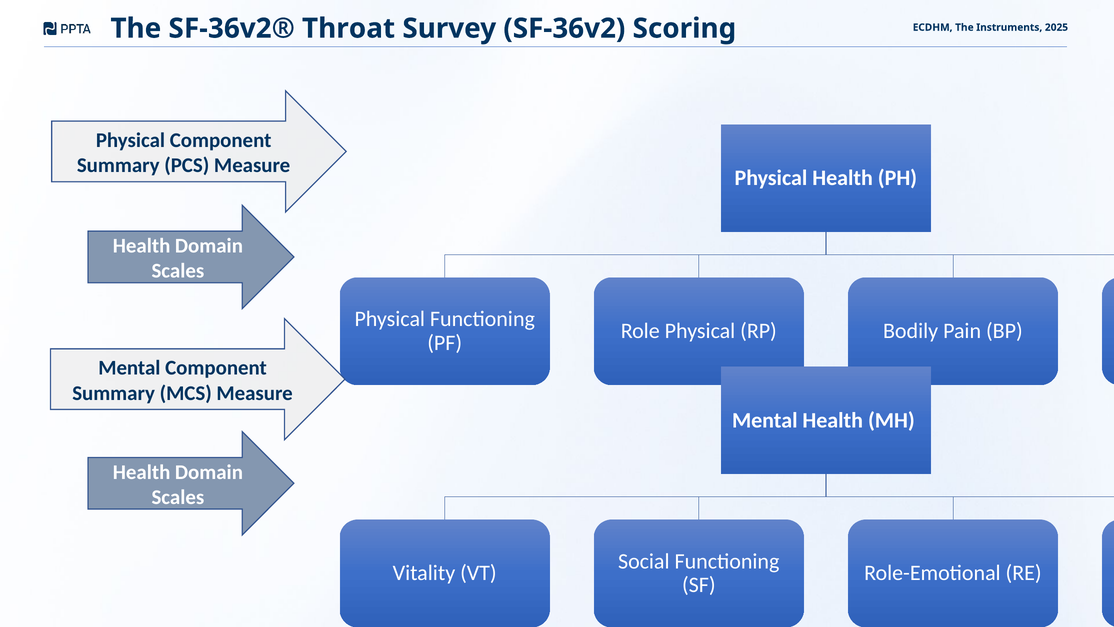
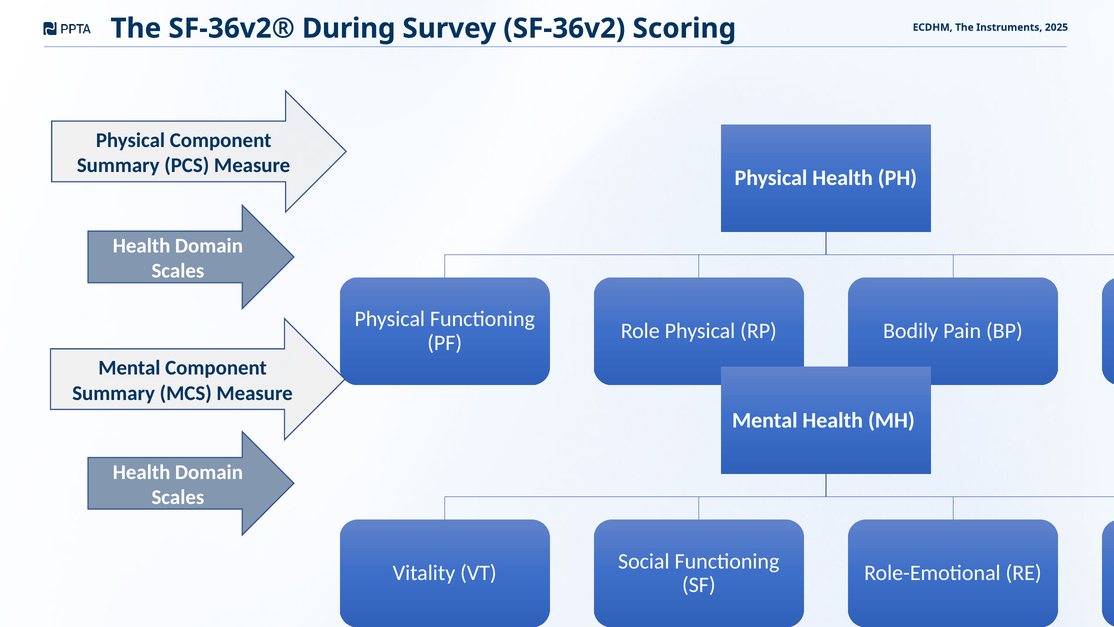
Throat: Throat -> During
